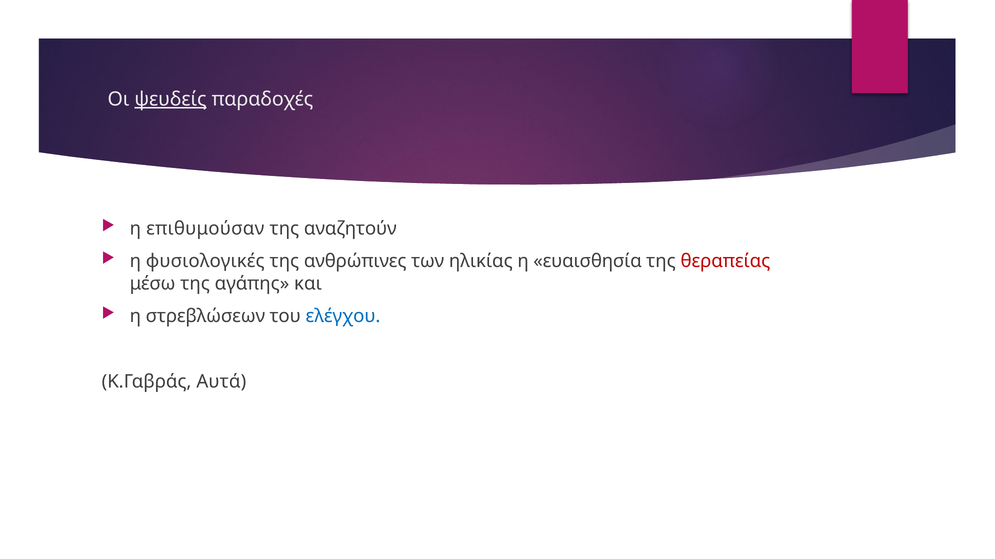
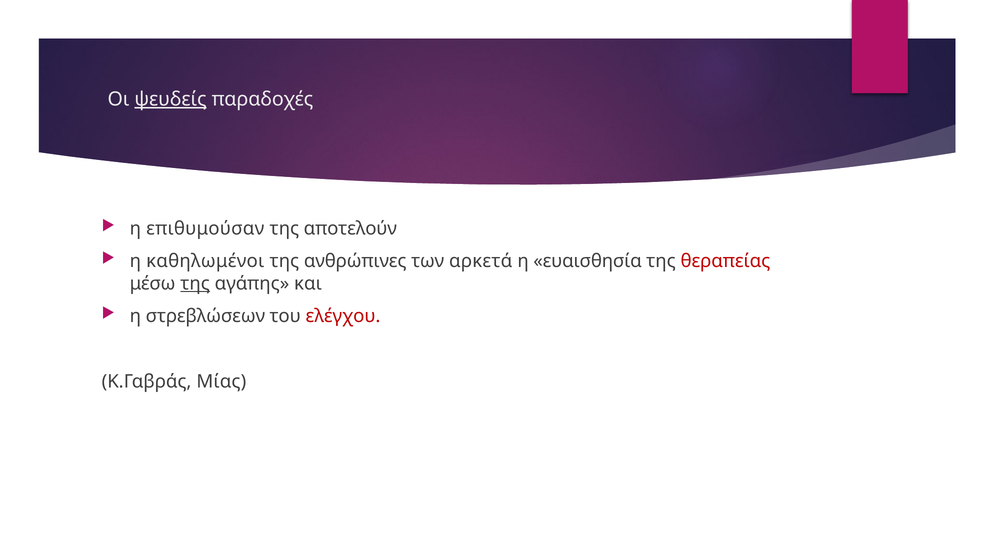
αναζητούν: αναζητούν -> αποτελούν
φυσιολογικές: φυσιολογικές -> καθηλωμένοι
ηλικίας: ηλικίας -> αρκετά
της at (195, 284) underline: none -> present
ελέγχου colour: blue -> red
Αυτά: Αυτά -> Μίας
